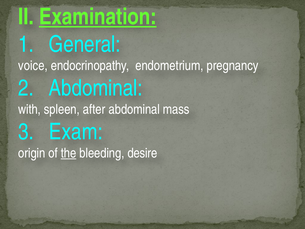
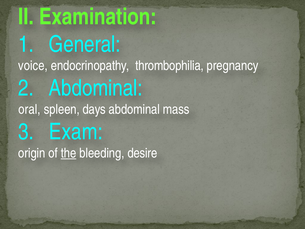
Examination underline: present -> none
endometrium: endometrium -> thrombophilia
with: with -> oral
after: after -> days
